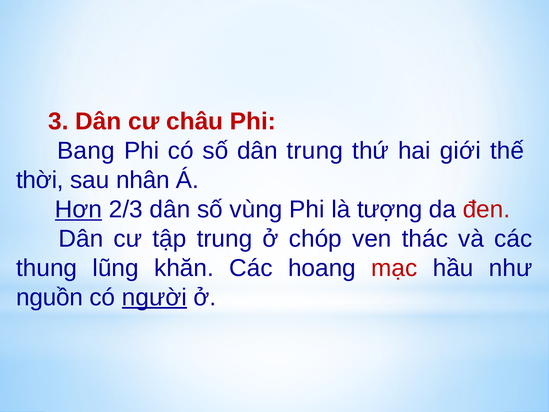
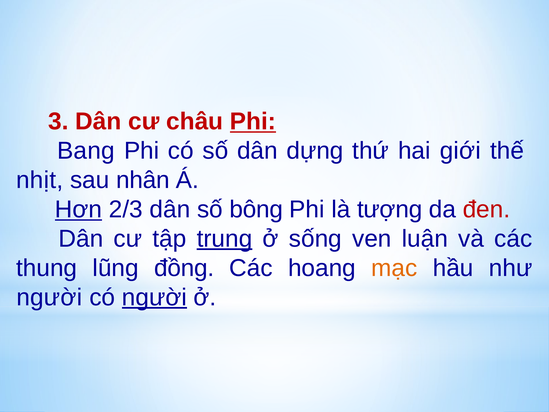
Phi at (253, 121) underline: none -> present
dân trung: trung -> dựng
thời: thời -> nhịt
vùng: vùng -> bông
trung at (224, 239) underline: none -> present
chóp: chóp -> sống
thác: thác -> luận
khăn: khăn -> đồng
mạc colour: red -> orange
nguồn at (50, 297): nguồn -> người
